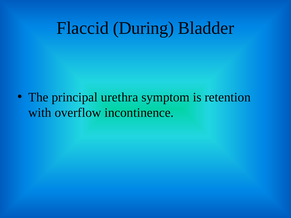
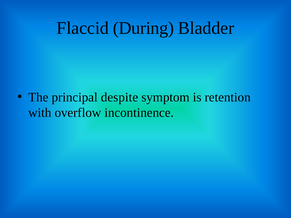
urethra: urethra -> despite
